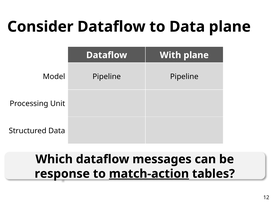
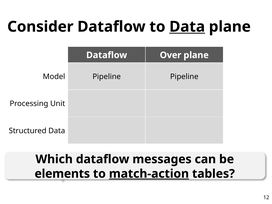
Data at (187, 27) underline: none -> present
With: With -> Over
response: response -> elements
